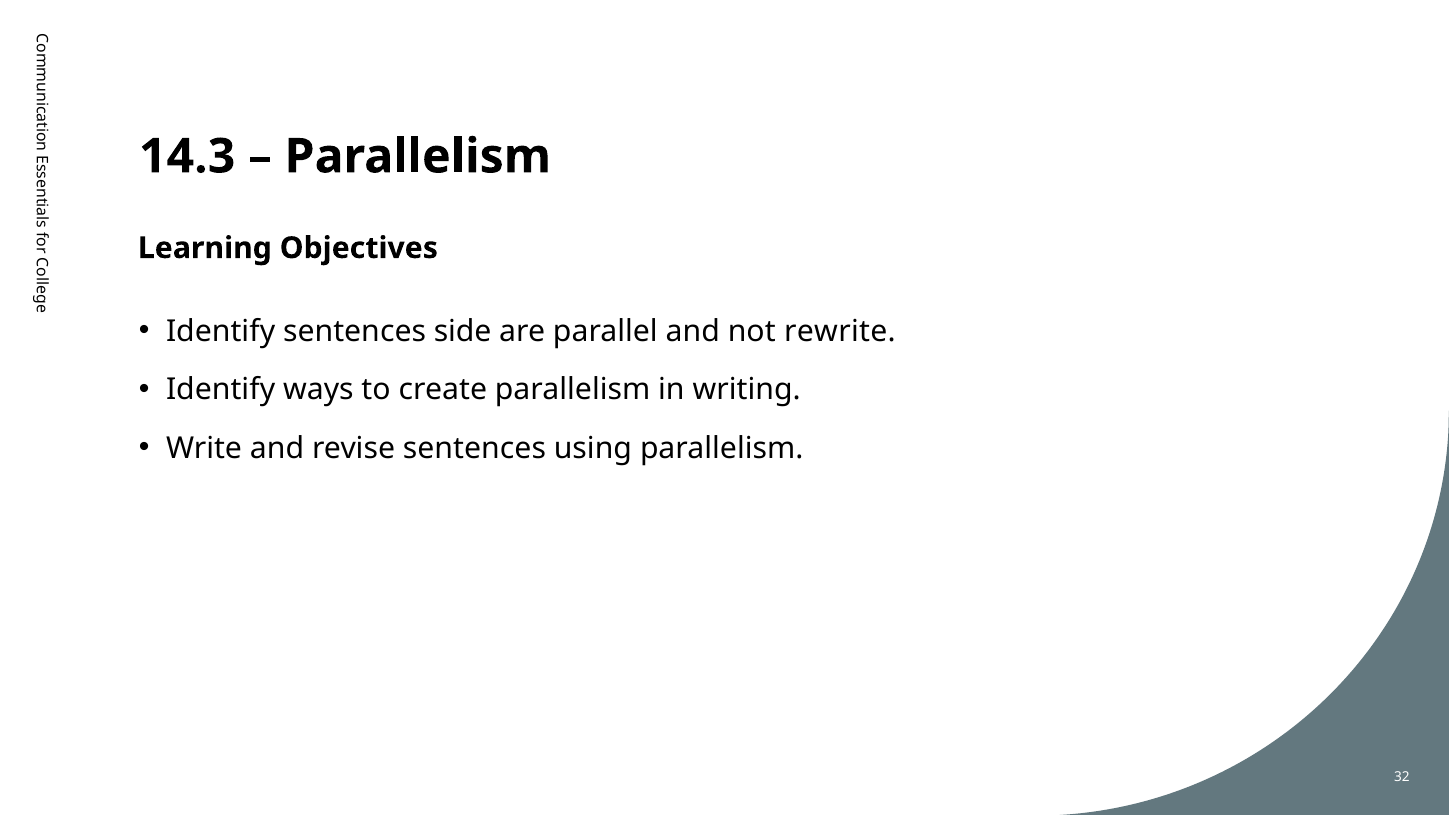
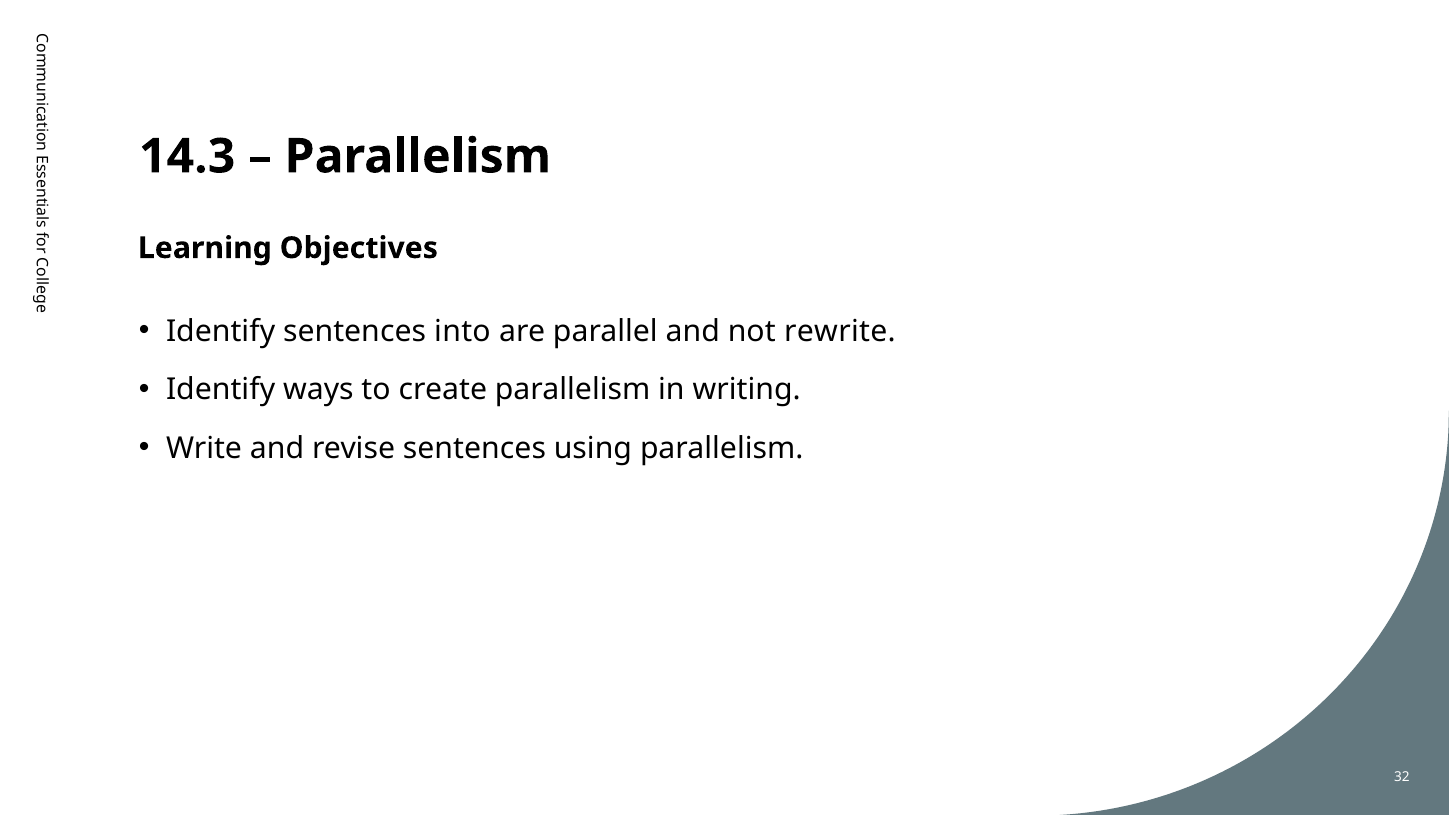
side: side -> into
